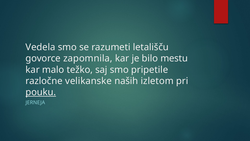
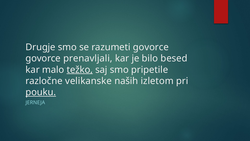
Vedela: Vedela -> Drugje
razumeti letališču: letališču -> govorce
zapomnila: zapomnila -> prenavljali
mestu: mestu -> besed
težko underline: none -> present
